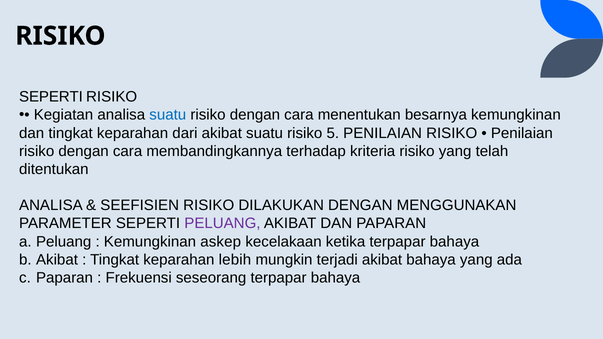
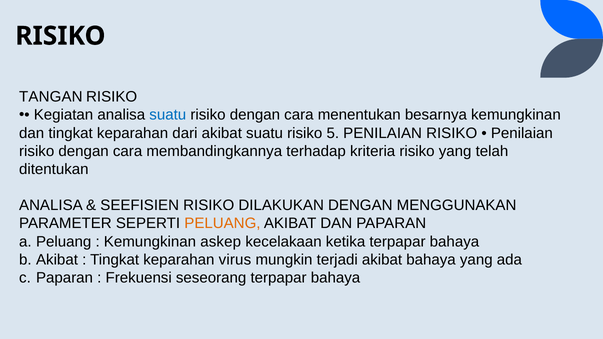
SEPERTI at (51, 97): SEPERTI -> TANGAN
PELUANG at (222, 224) colour: purple -> orange
lebih: lebih -> virus
